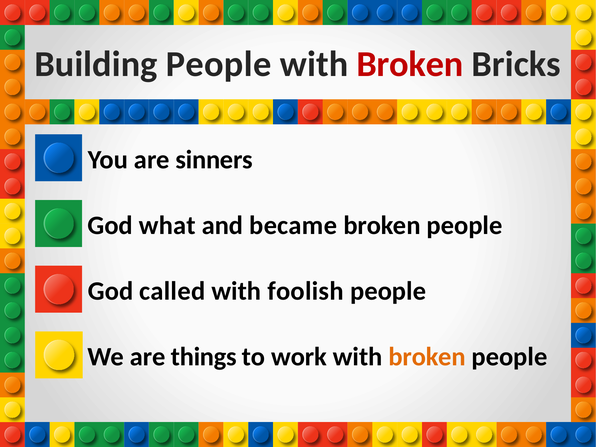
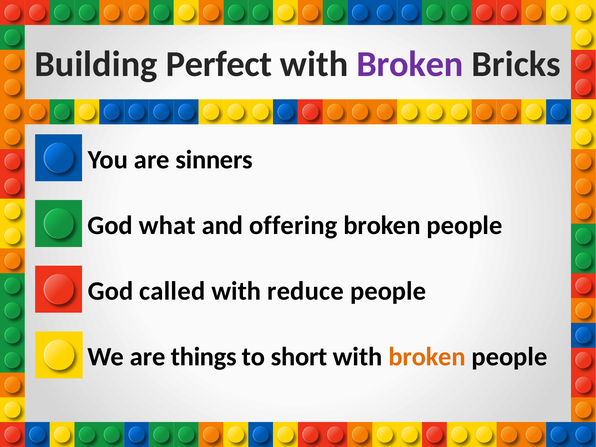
Building People: People -> Perfect
Broken at (410, 64) colour: red -> purple
became: became -> offering
foolish: foolish -> reduce
work: work -> short
